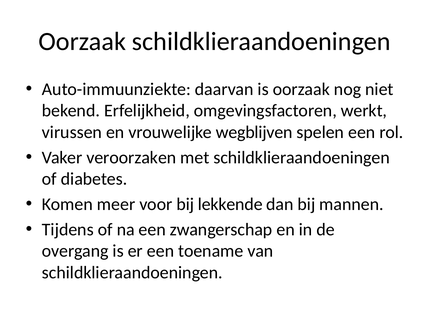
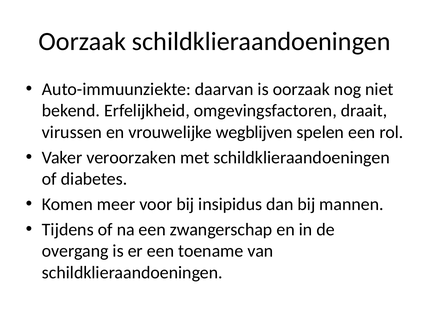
werkt: werkt -> draait
lekkende: lekkende -> insipidus
